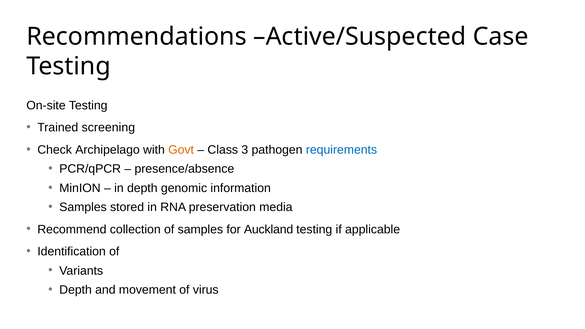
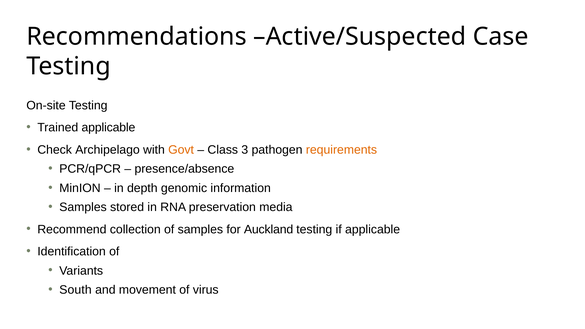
Trained screening: screening -> applicable
requirements colour: blue -> orange
Depth at (76, 290): Depth -> South
